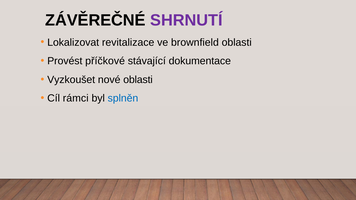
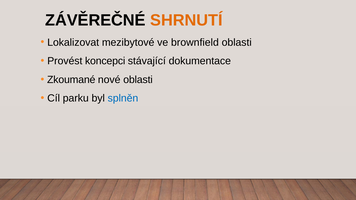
SHRNUTÍ colour: purple -> orange
revitalizace: revitalizace -> mezibytové
příčkové: příčkové -> koncepci
Vyzkoušet: Vyzkoušet -> Zkoumané
rámci: rámci -> parku
